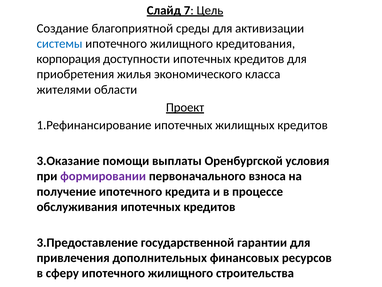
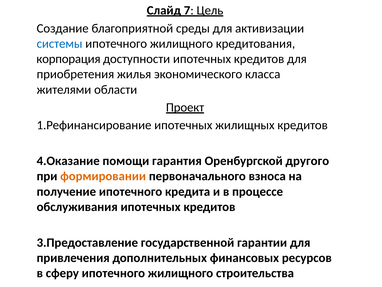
3.Оказание: 3.Оказание -> 4.Оказание
выплаты: выплаты -> гарантия
условия: условия -> другого
формировании colour: purple -> orange
